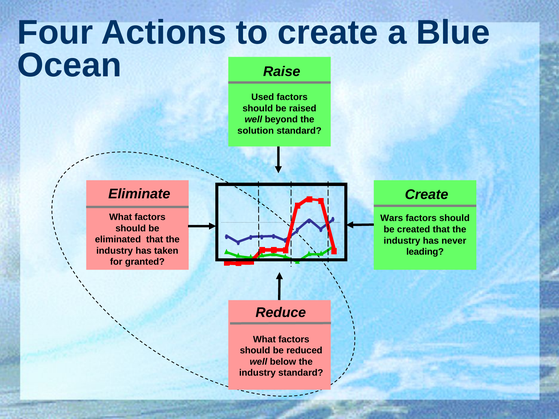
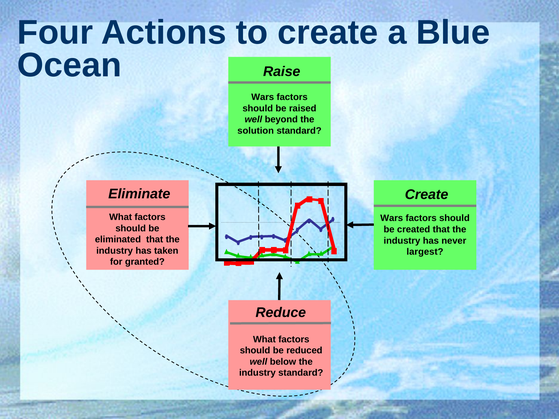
Used at (263, 97): Used -> Wars
leading: leading -> largest
